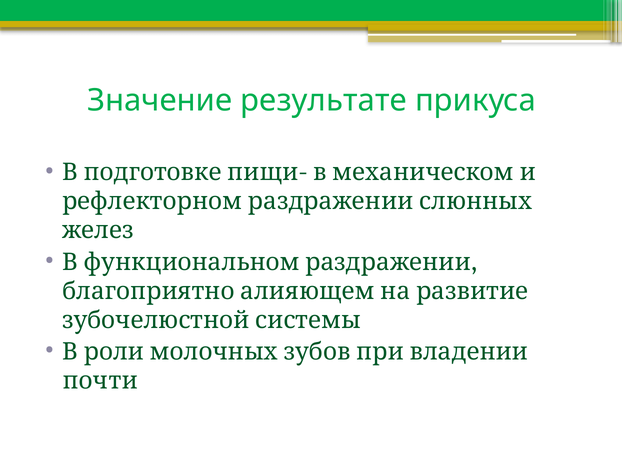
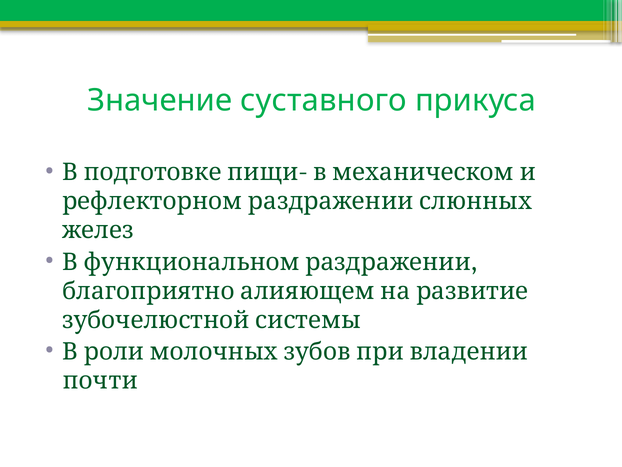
результате: результате -> суставного
